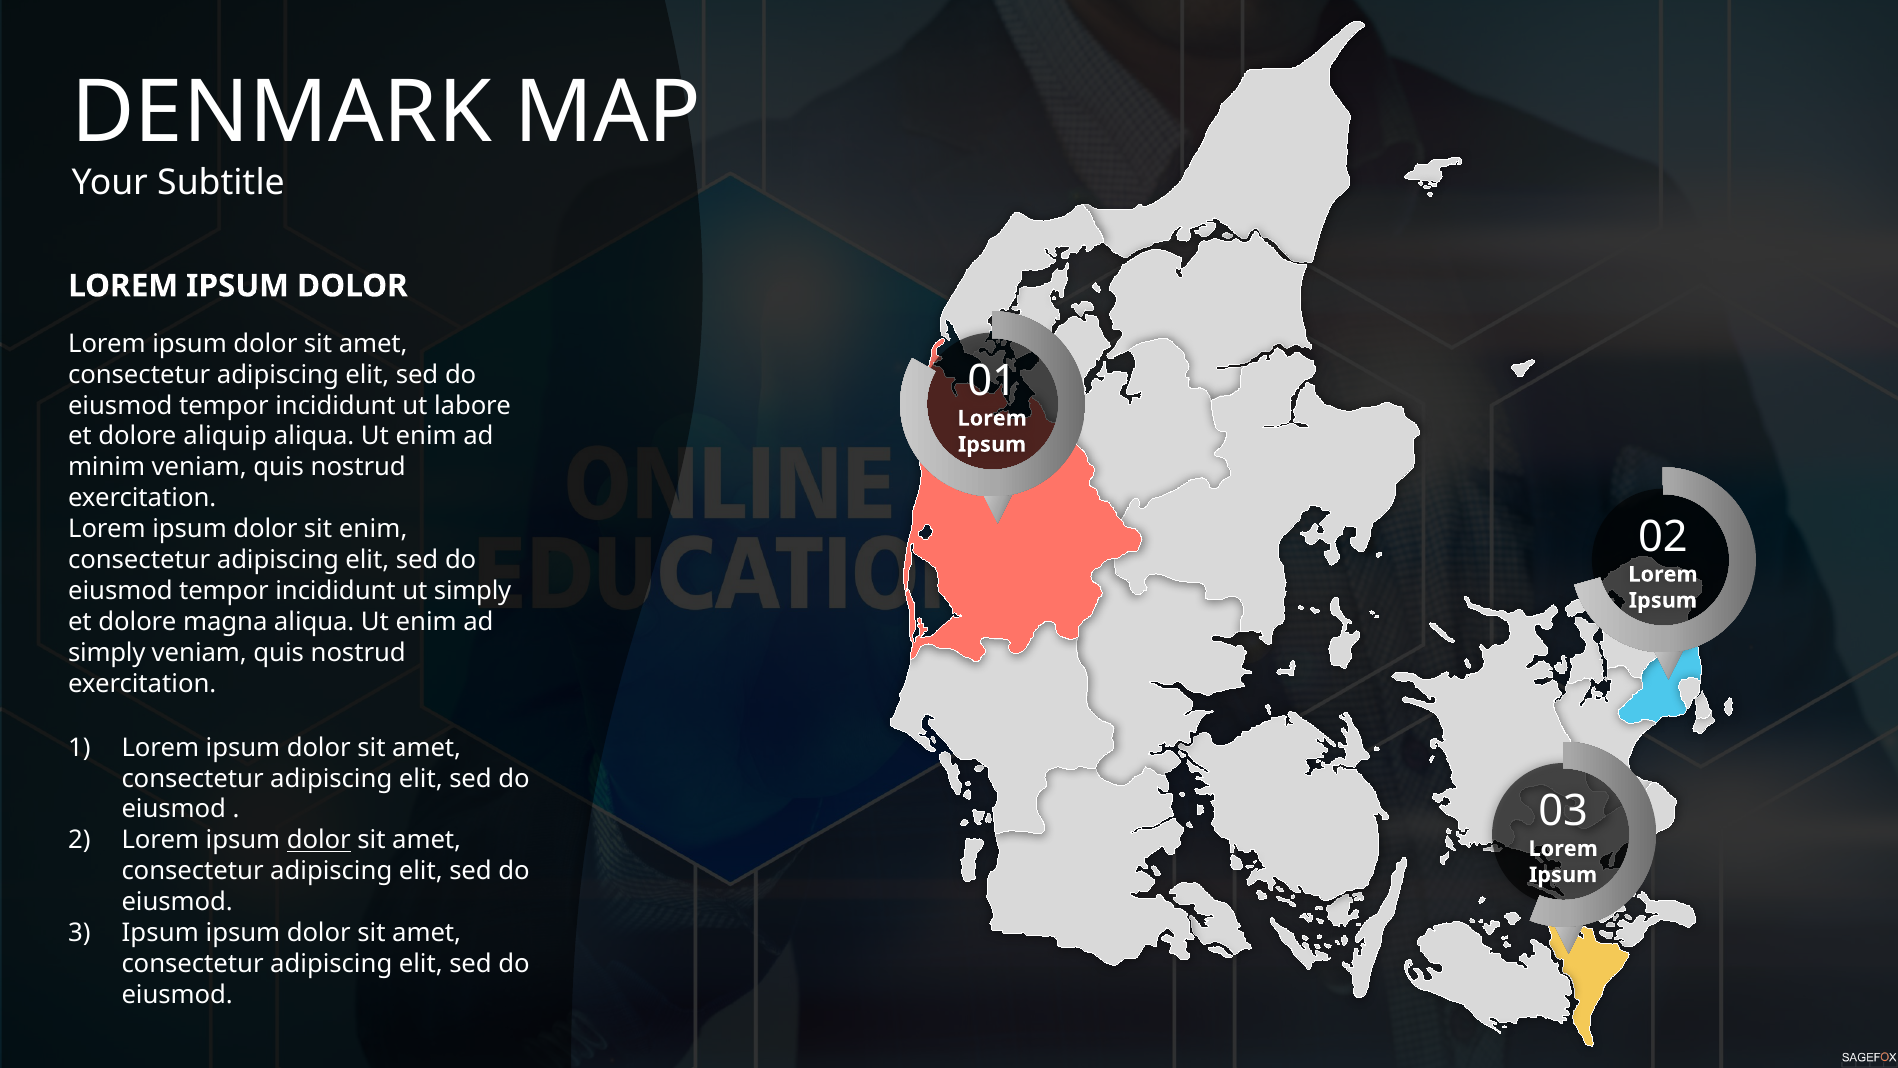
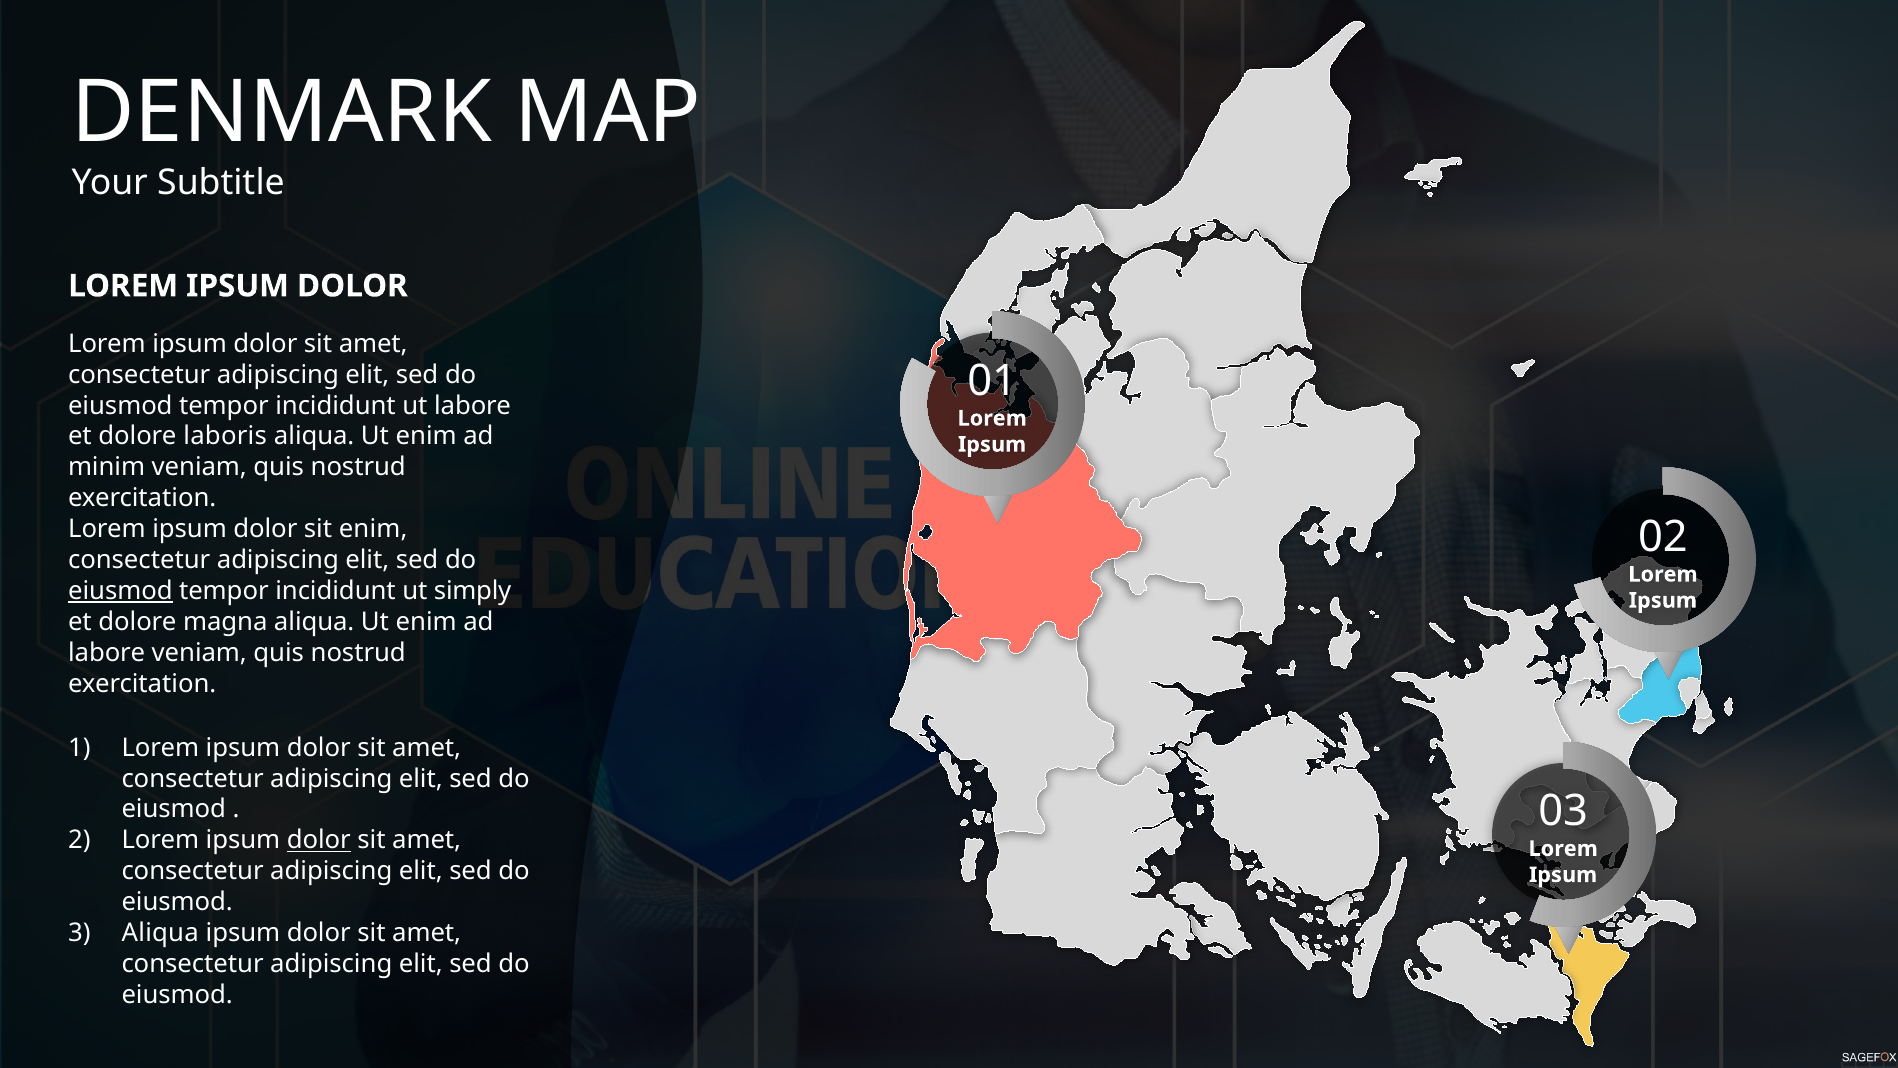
aliquip: aliquip -> laboris
eiusmod at (120, 591) underline: none -> present
simply at (107, 652): simply -> labore
Ipsum at (160, 933): Ipsum -> Aliqua
